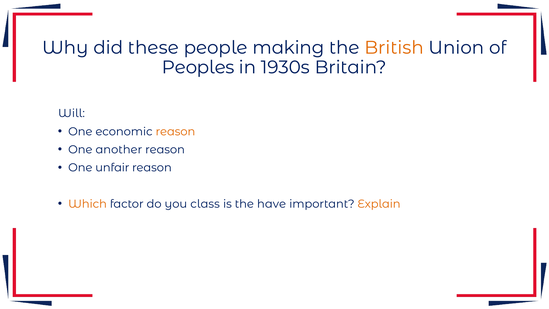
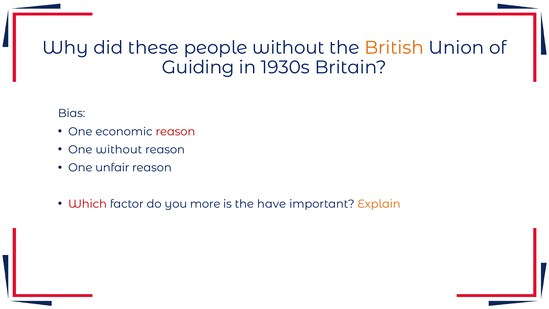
people making: making -> without
Peoples: Peoples -> Guiding
Will: Will -> Bias
reason at (175, 132) colour: orange -> red
One another: another -> without
Which colour: orange -> red
class: class -> more
